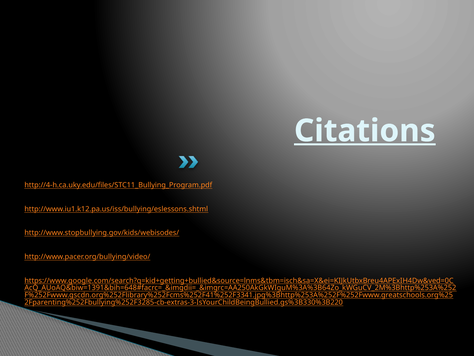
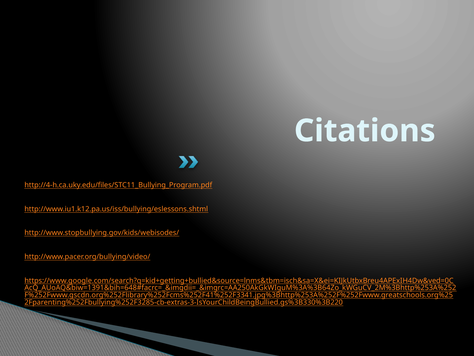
Citations underline: present -> none
